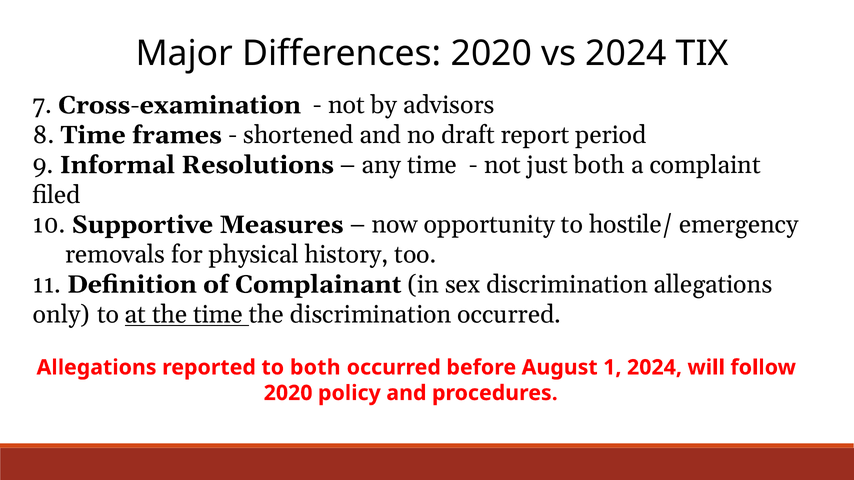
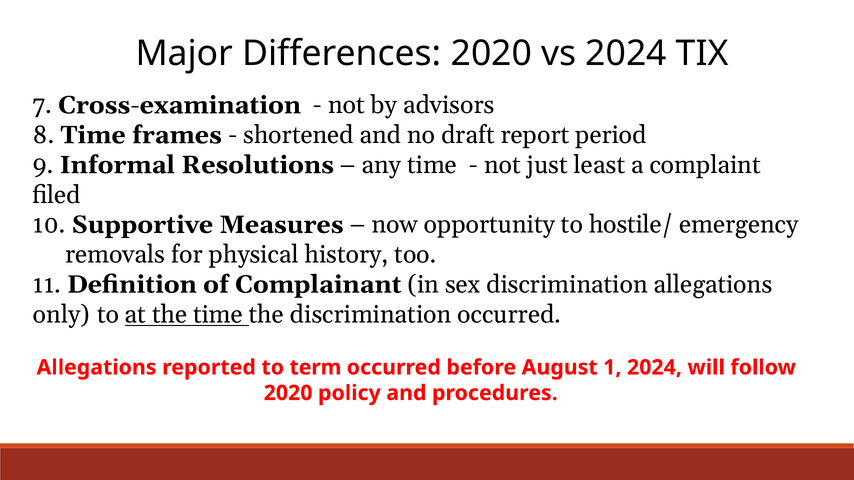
just both: both -> least
to both: both -> term
